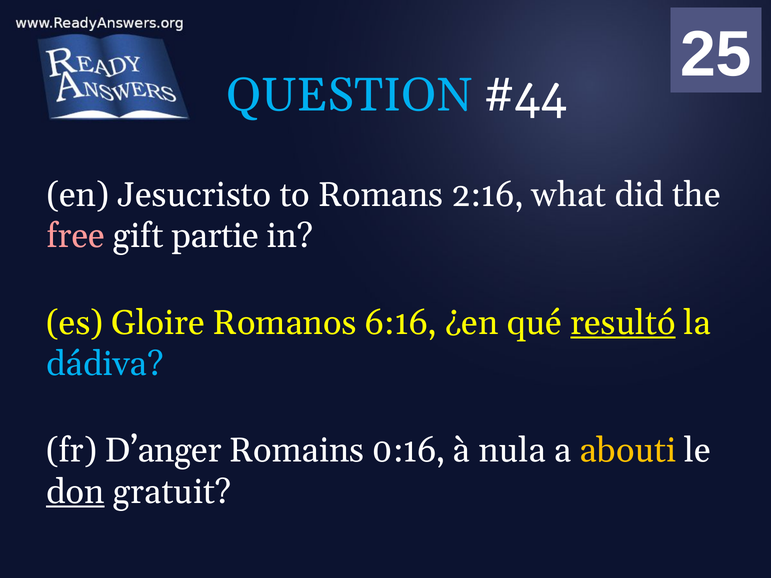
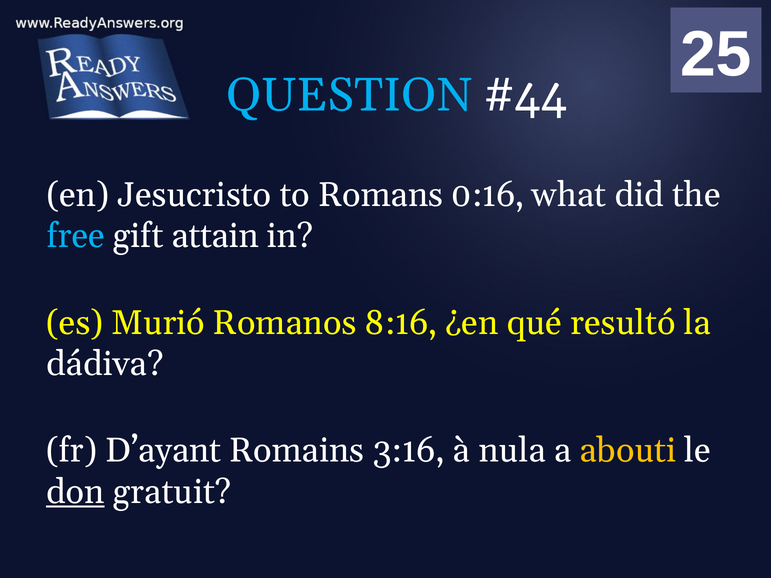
2:16: 2:16 -> 0:16
free colour: pink -> light blue
partie: partie -> attain
Gloire: Gloire -> Murió
6:16: 6:16 -> 8:16
resultó underline: present -> none
dádiva colour: light blue -> white
D’anger: D’anger -> D’ayant
0:16: 0:16 -> 3:16
